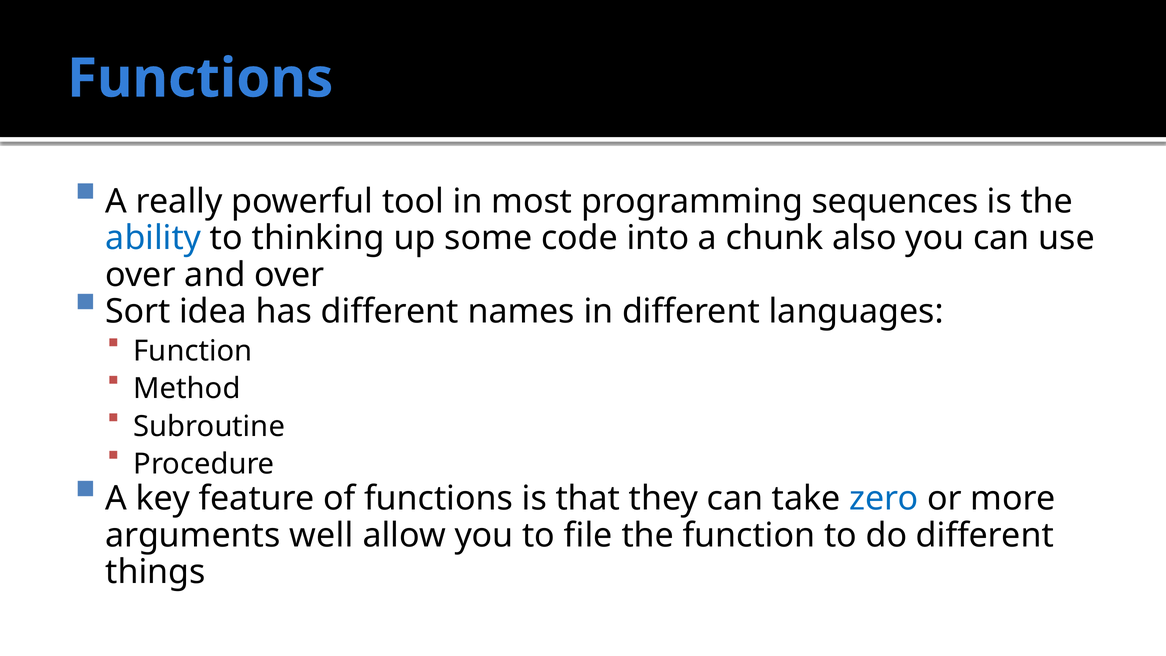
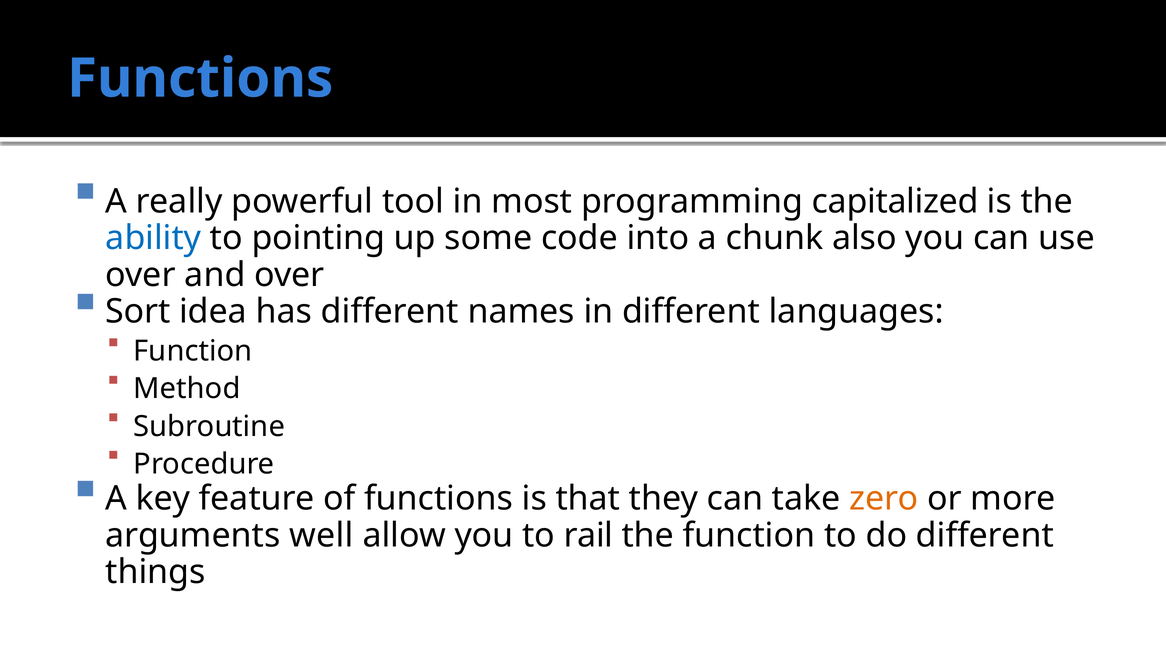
sequences: sequences -> capitalized
thinking: thinking -> pointing
zero colour: blue -> orange
file: file -> rail
